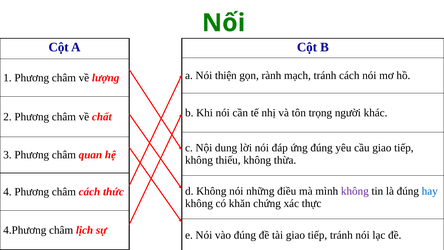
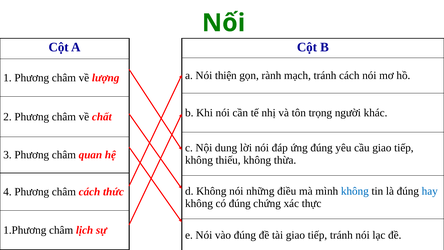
không at (355, 191) colour: purple -> blue
có khăn: khăn -> đúng
4.Phương: 4.Phương -> 1.Phương
